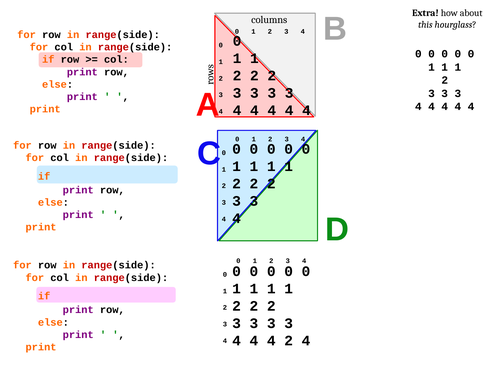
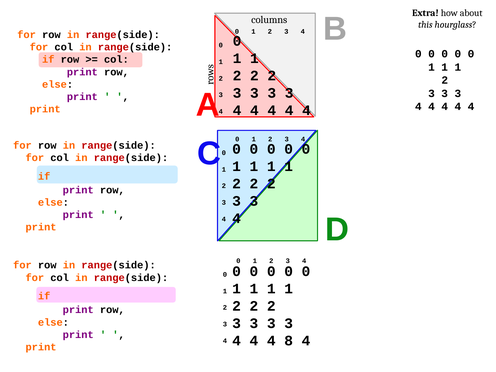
4 2: 2 -> 8
